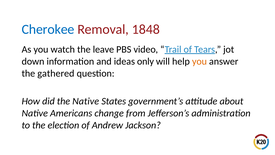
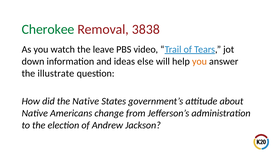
Cherokee colour: blue -> green
1848: 1848 -> 3838
only: only -> else
gathered: gathered -> illustrate
